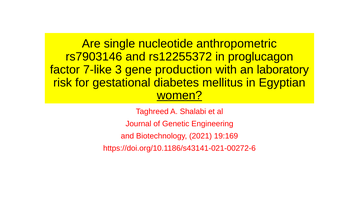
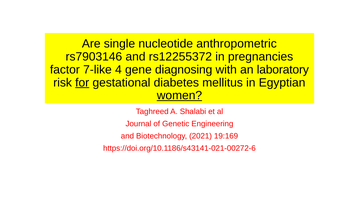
proglucagon: proglucagon -> pregnancies
3: 3 -> 4
production: production -> diagnosing
for underline: none -> present
